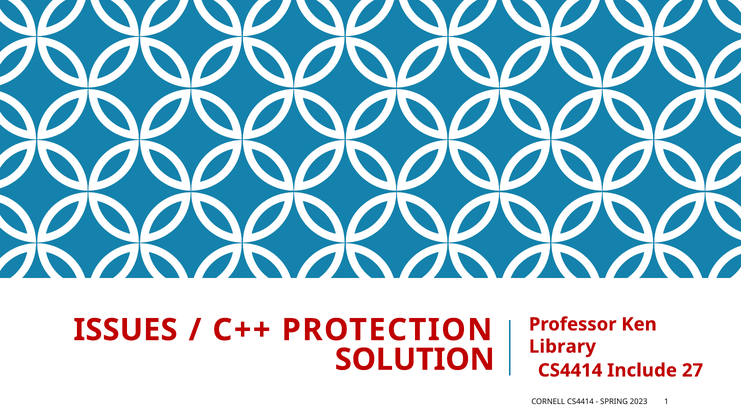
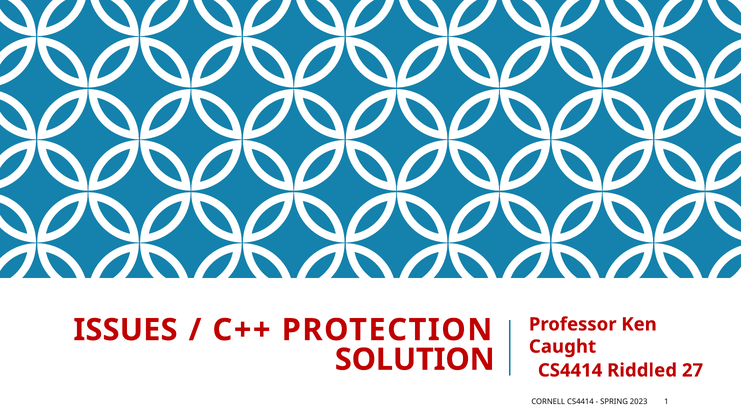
Library: Library -> Caught
Include: Include -> Riddled
